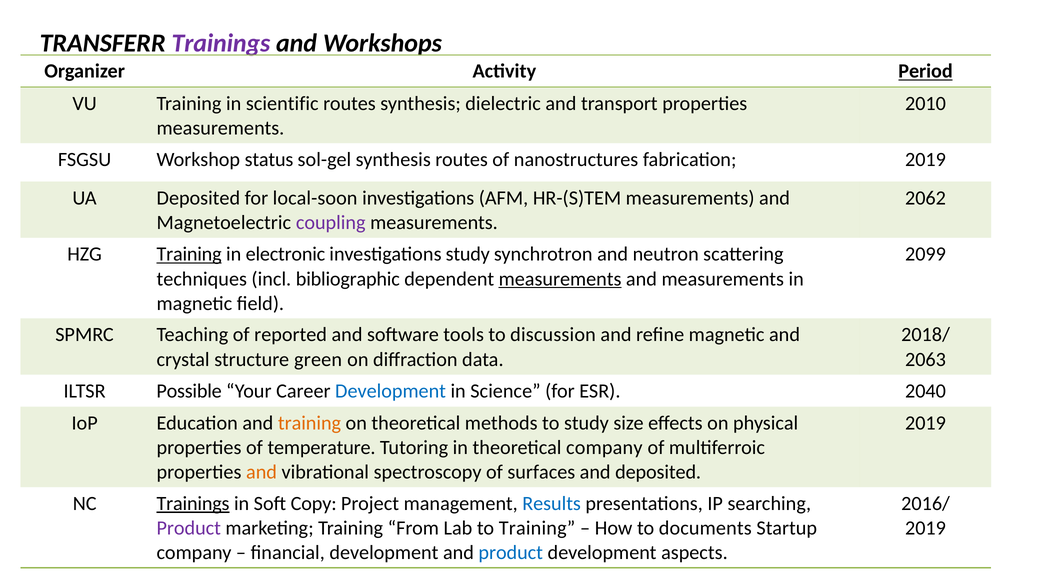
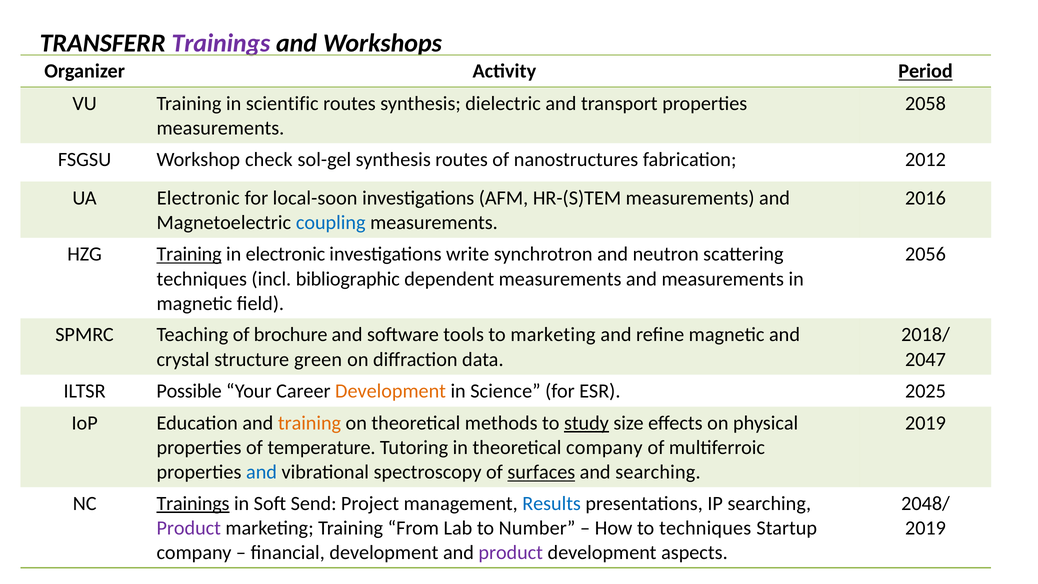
2010: 2010 -> 2058
status: status -> check
fabrication 2019: 2019 -> 2012
UA Deposited: Deposited -> Electronic
2062: 2062 -> 2016
coupling colour: purple -> blue
investigations study: study -> write
2099: 2099 -> 2056
measurements at (560, 279) underline: present -> none
reported: reported -> brochure
to discussion: discussion -> marketing
2063: 2063 -> 2047
Development at (391, 391) colour: blue -> orange
2040: 2040 -> 2025
study at (586, 423) underline: none -> present
and at (262, 472) colour: orange -> blue
surfaces underline: none -> present
and deposited: deposited -> searching
Copy: Copy -> Send
2016/: 2016/ -> 2048/
to Training: Training -> Number
to documents: documents -> techniques
product at (511, 553) colour: blue -> purple
